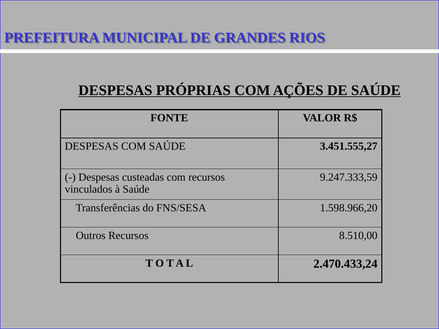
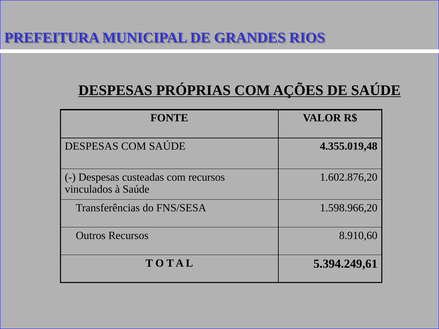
3.451.555,27: 3.451.555,27 -> 4.355.019,48
9.247.333,59: 9.247.333,59 -> 1.602.876,20
8.510,00: 8.510,00 -> 8.910,60
2.470.433,24: 2.470.433,24 -> 5.394.249,61
